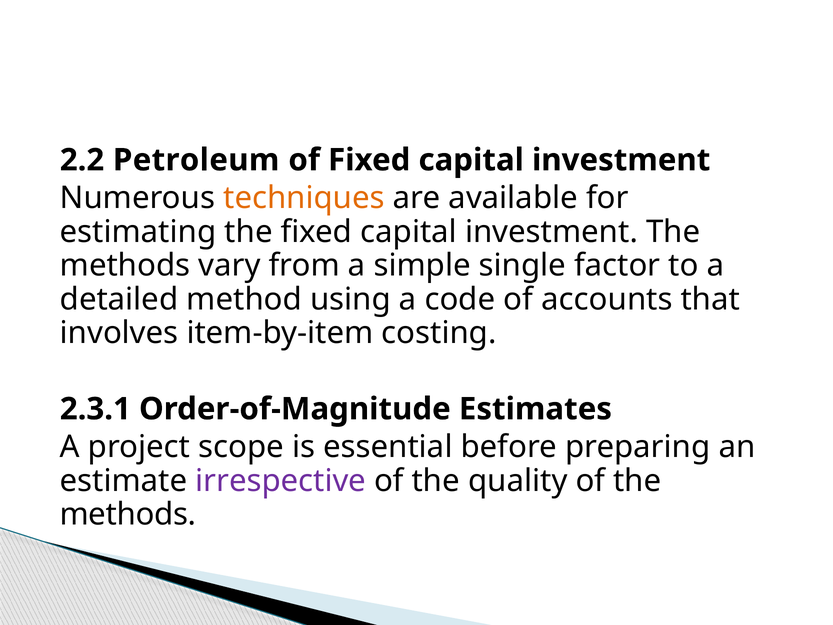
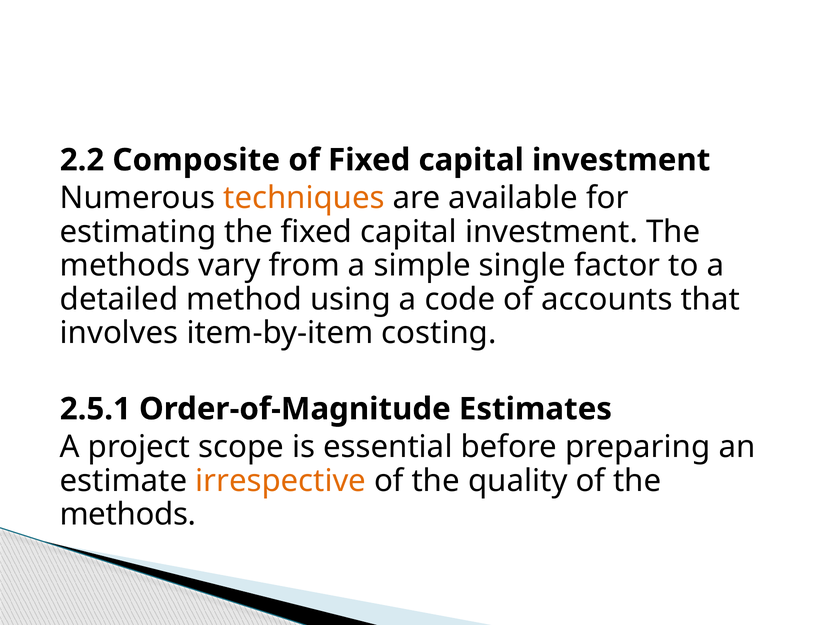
Petroleum: Petroleum -> Composite
2.3.1: 2.3.1 -> 2.5.1
irrespective colour: purple -> orange
